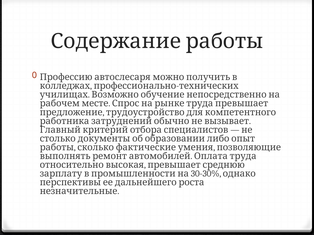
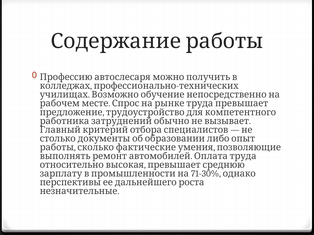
30-30%: 30-30% -> 71-30%
